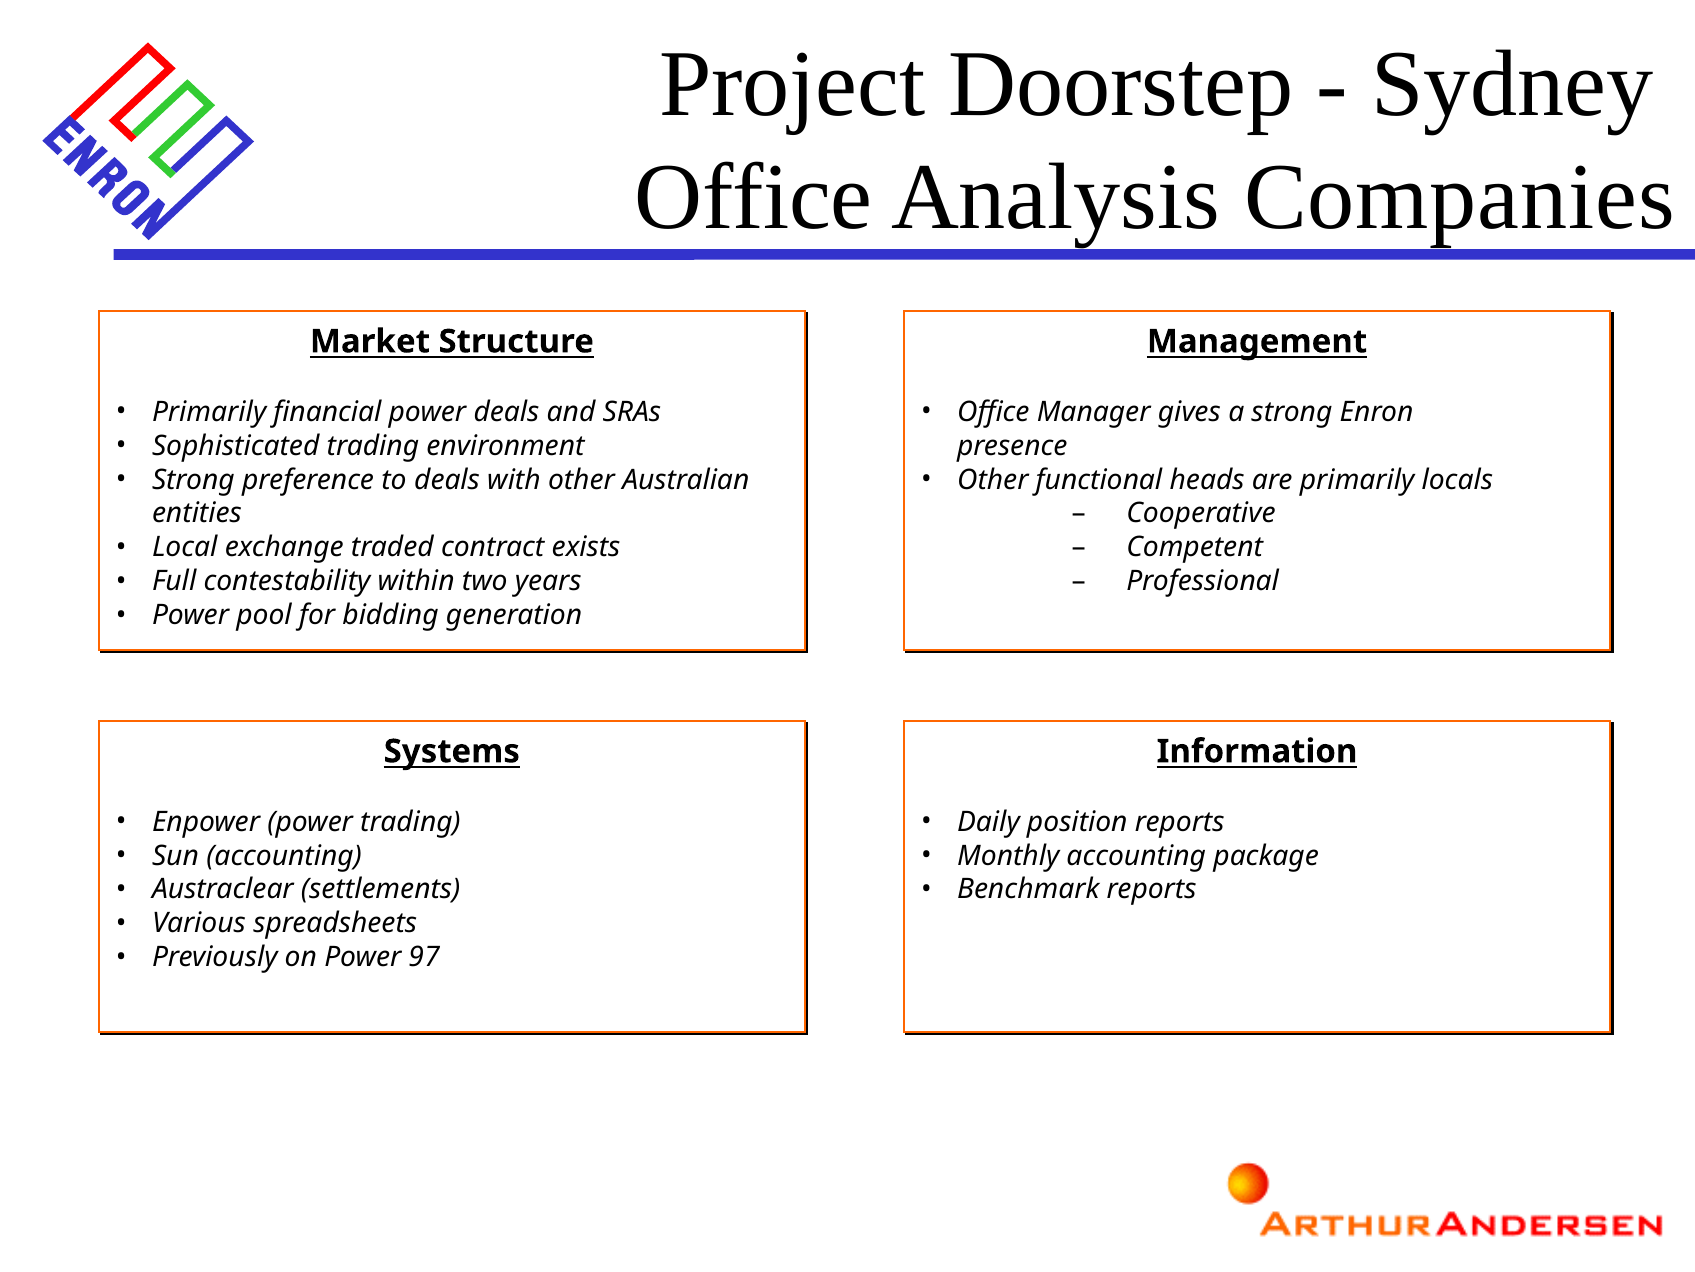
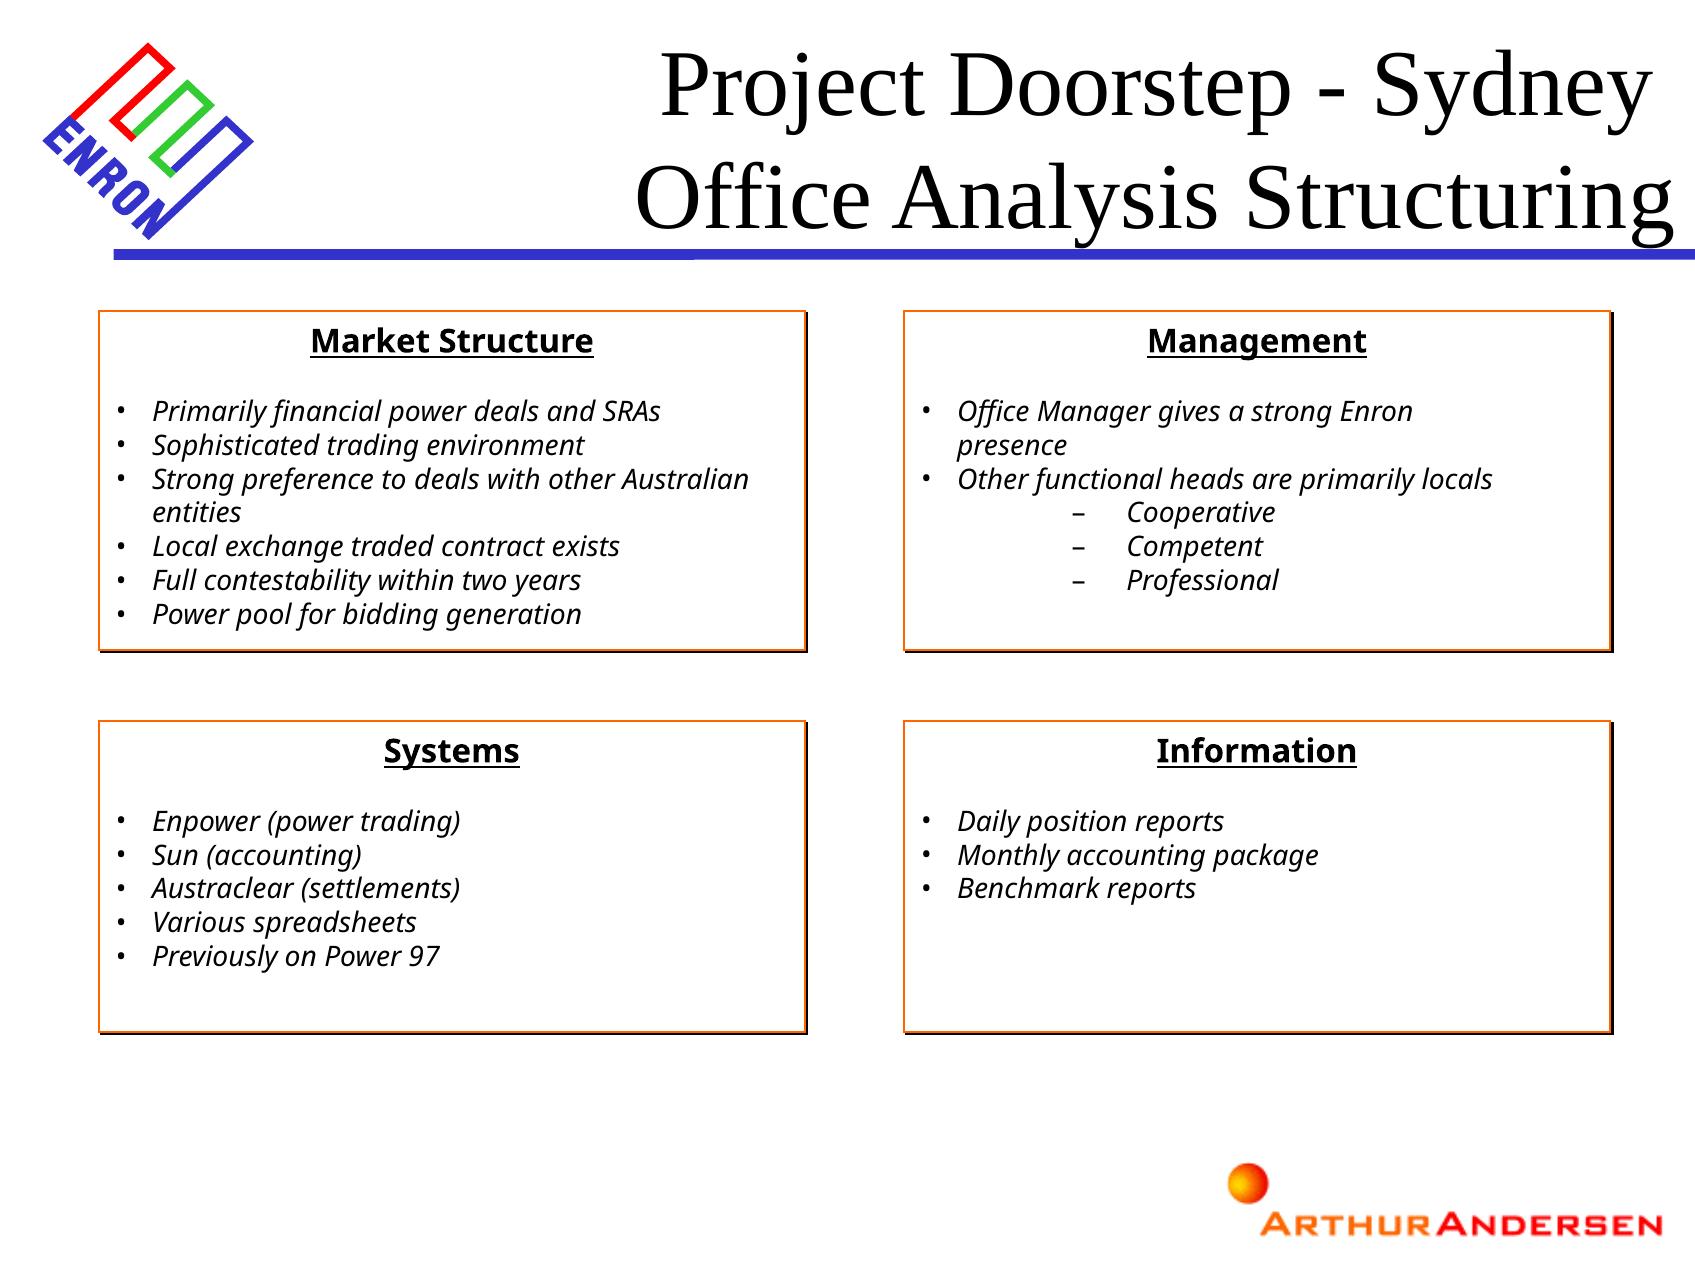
Companies: Companies -> Structuring
